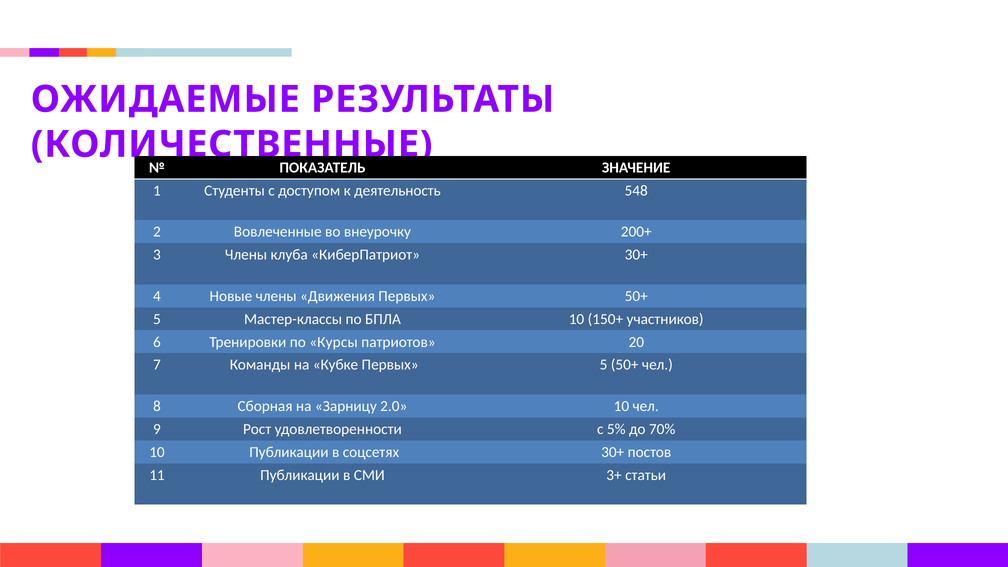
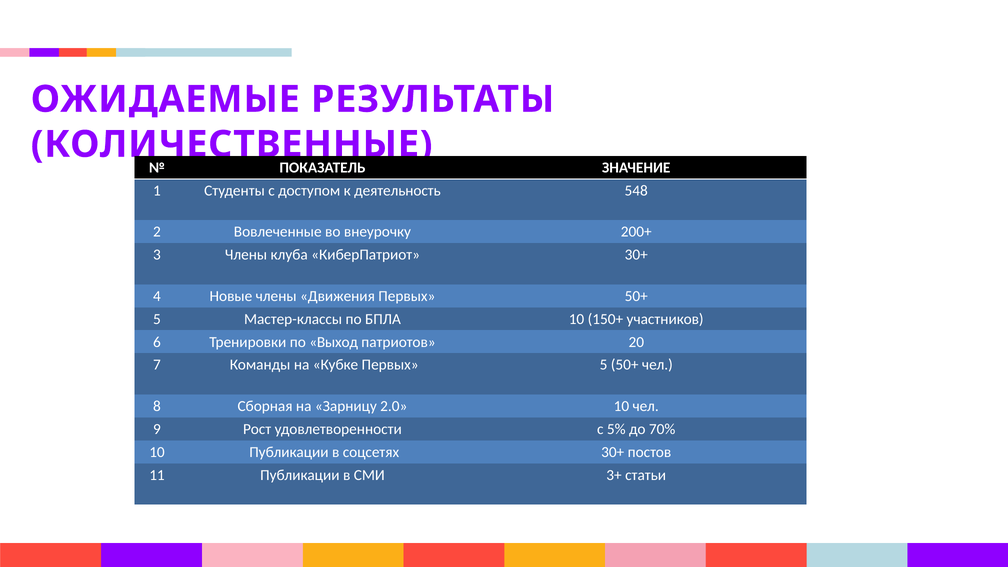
Курсы: Курсы -> Выход
